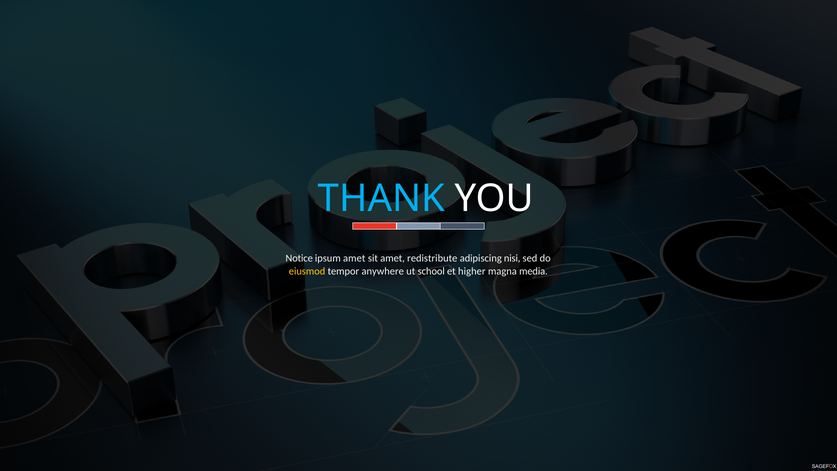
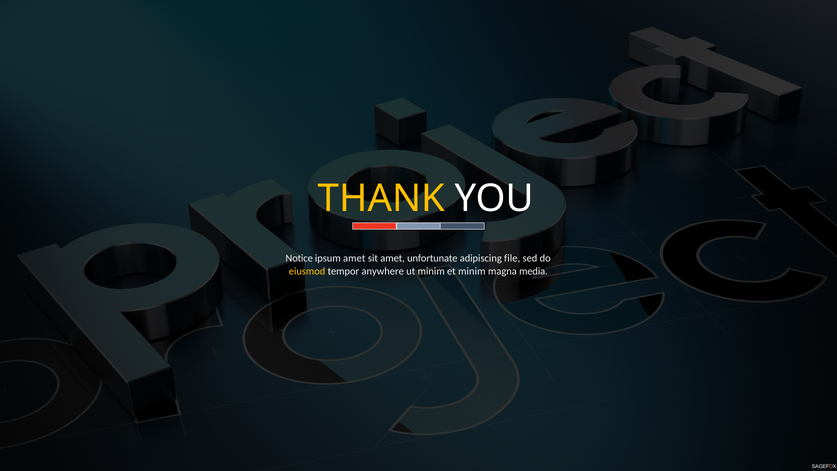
THANK colour: light blue -> yellow
redistribute: redistribute -> unfortunate
nisi: nisi -> file
ut school: school -> minim
et higher: higher -> minim
